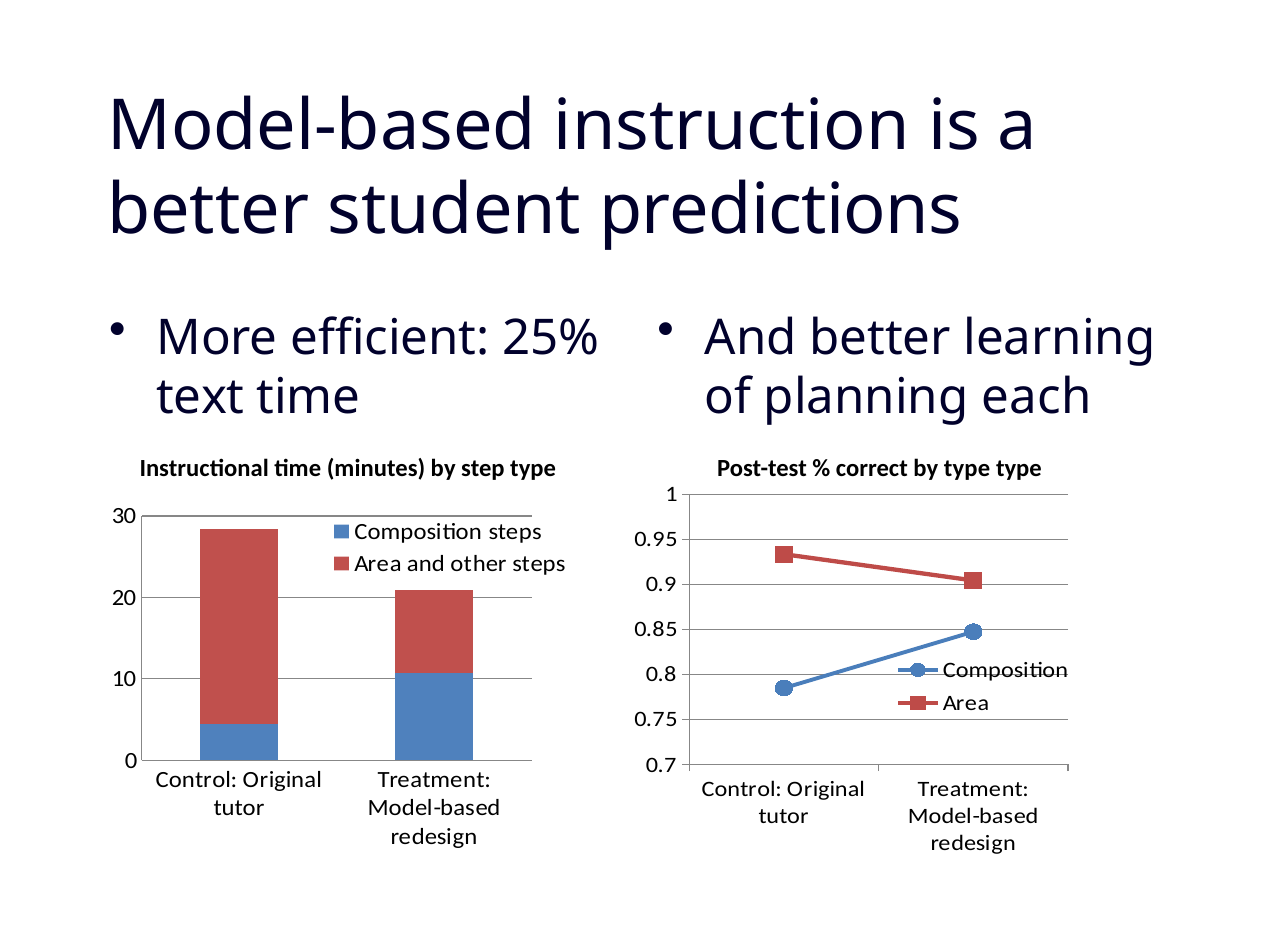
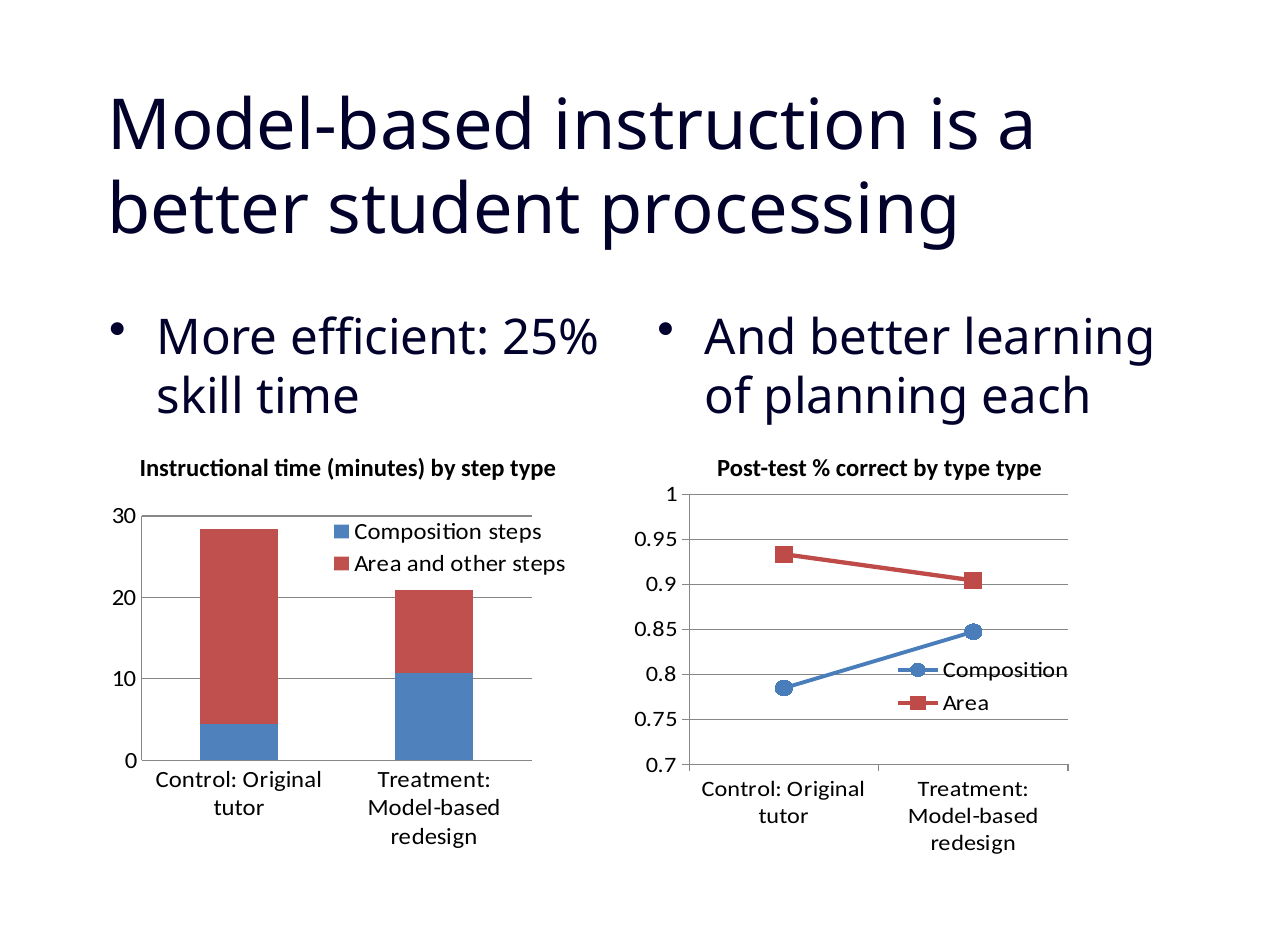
predictions: predictions -> processing
text: text -> skill
